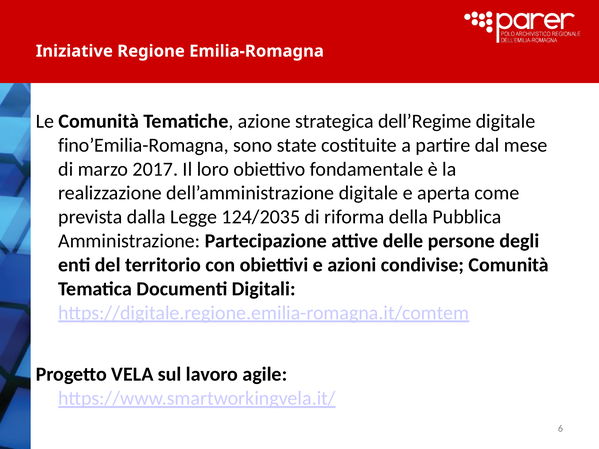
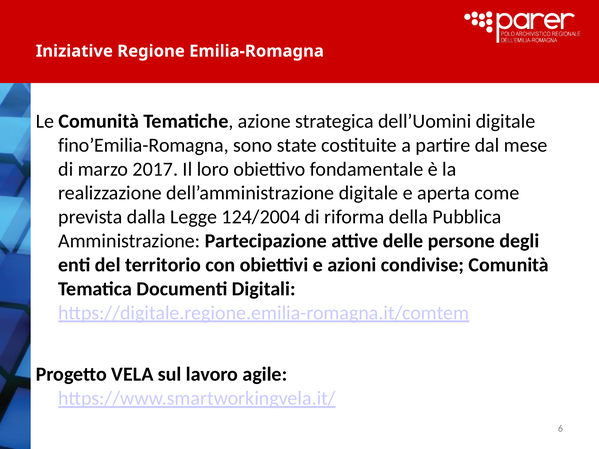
dell’Regime: dell’Regime -> dell’Uomini
124/2035: 124/2035 -> 124/2004
